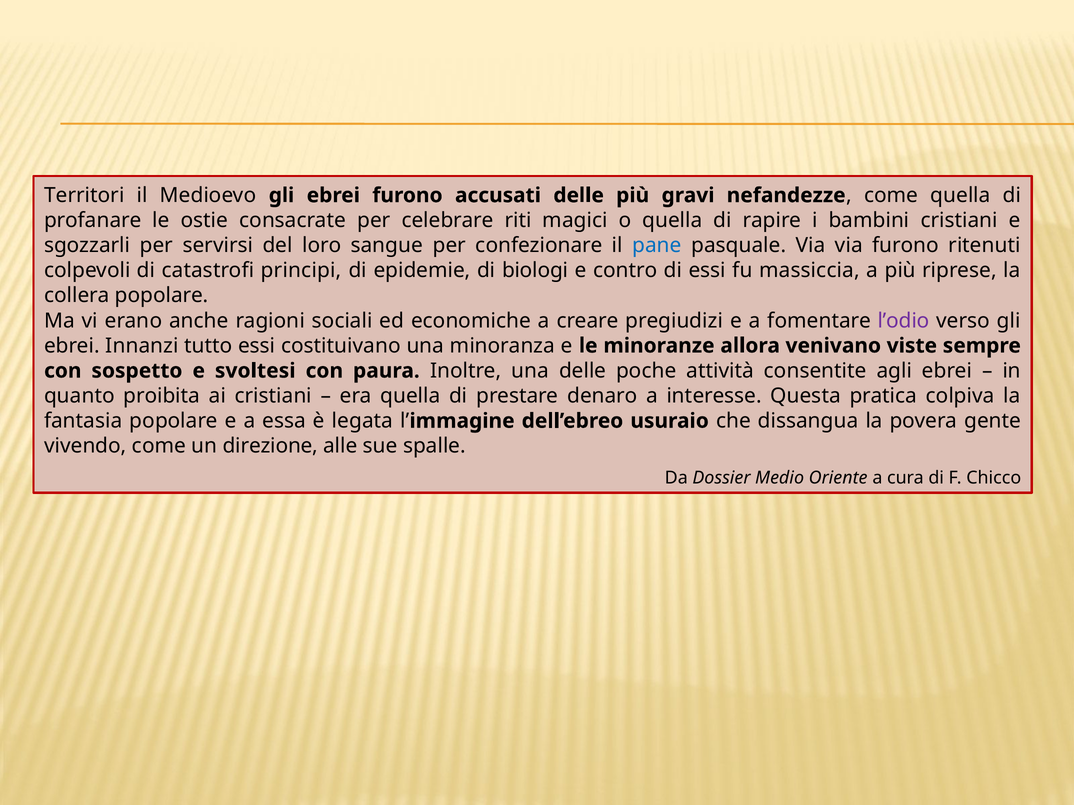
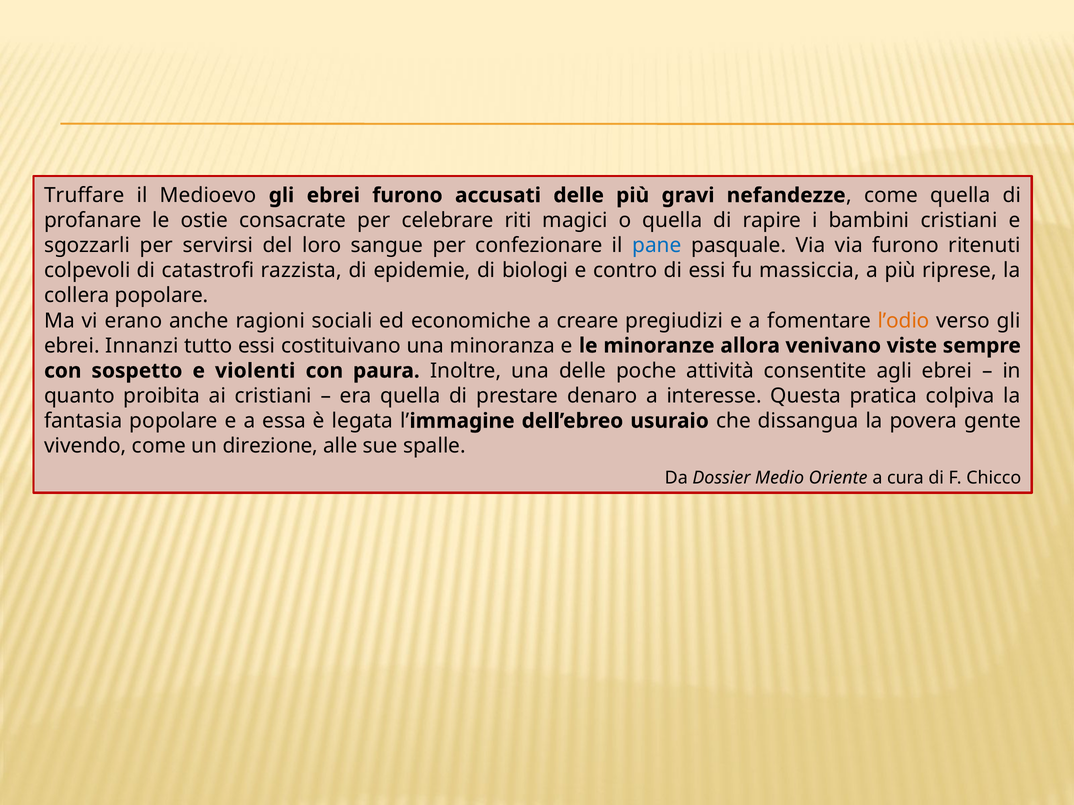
Territori: Territori -> Truffare
principi: principi -> razzista
l’odio colour: purple -> orange
svoltesi: svoltesi -> violenti
